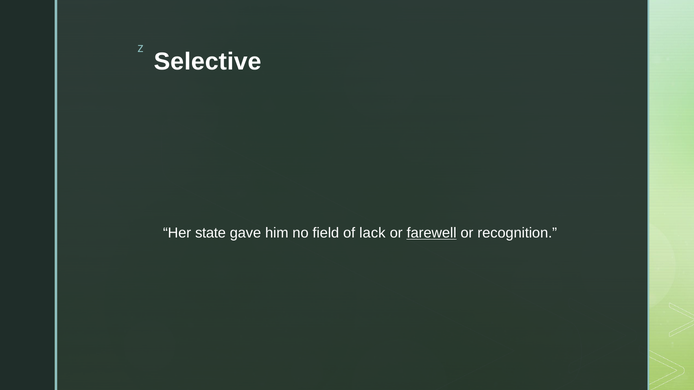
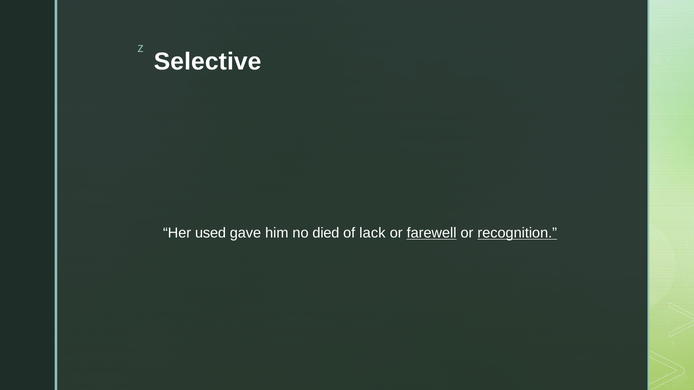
state: state -> used
field: field -> died
recognition underline: none -> present
